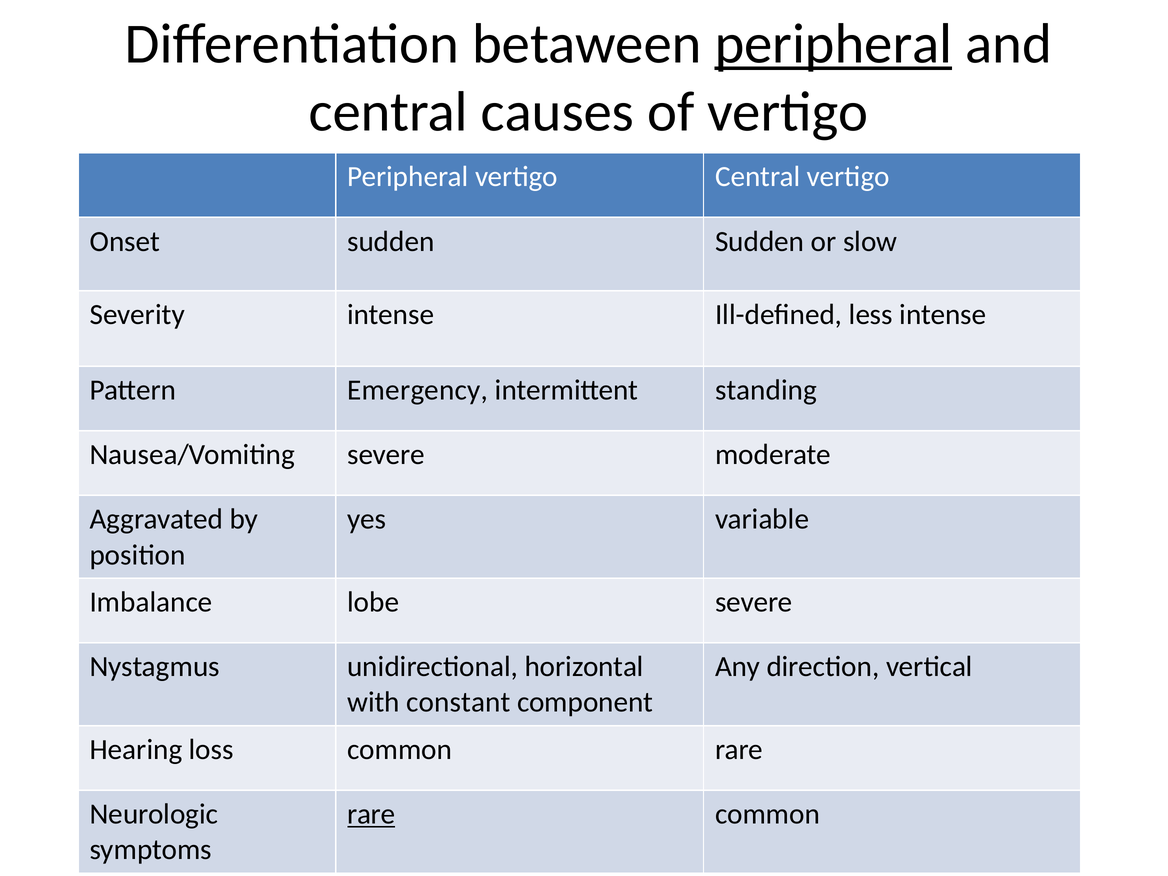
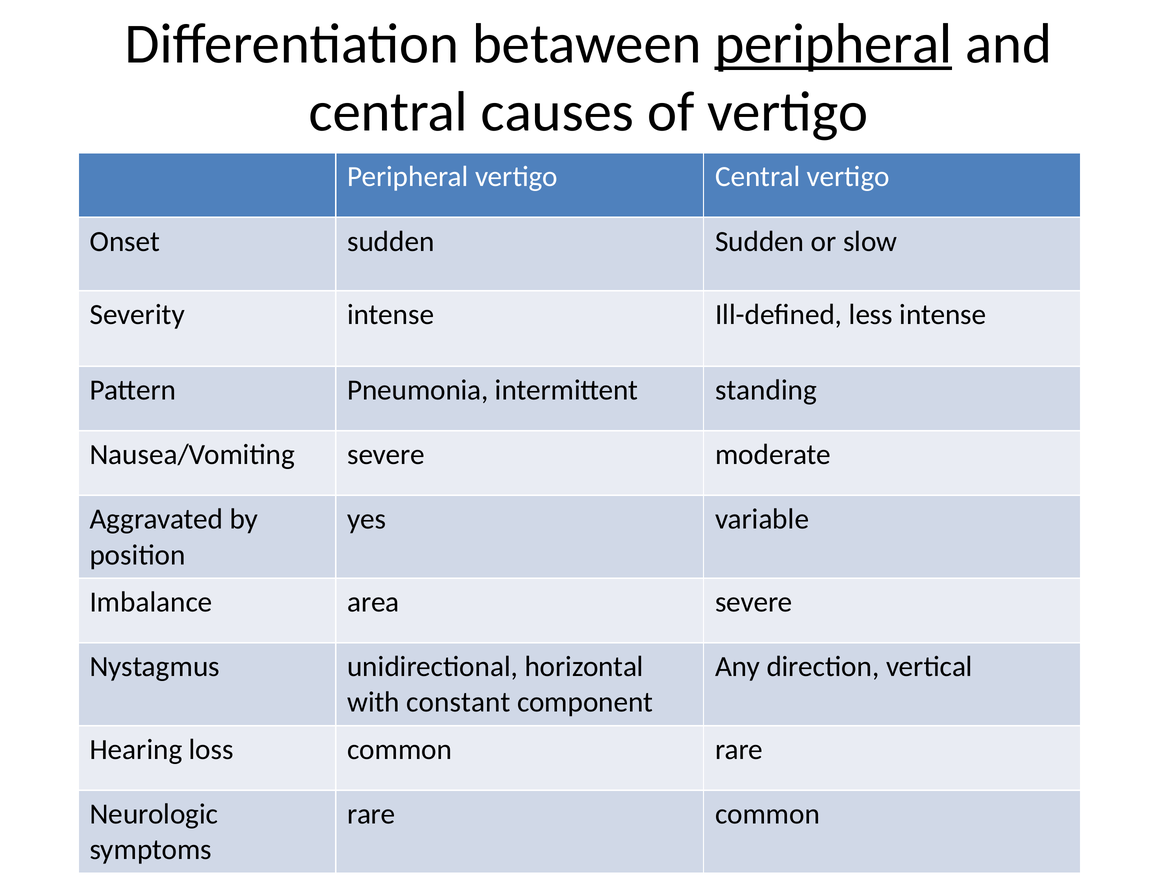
Emergency: Emergency -> Pneumonia
lobe: lobe -> area
rare at (371, 814) underline: present -> none
